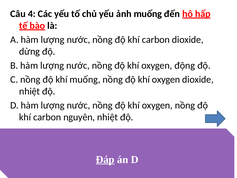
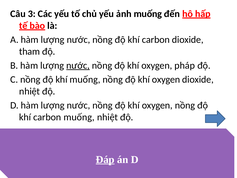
4: 4 -> 3
dừng: dừng -> tham
nước at (78, 65) underline: none -> present
động: động -> pháp
carbon nguyên: nguyên -> muống
